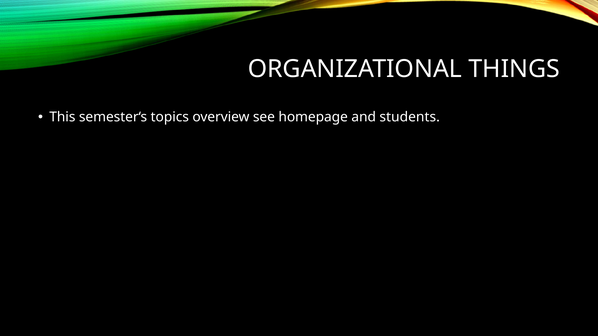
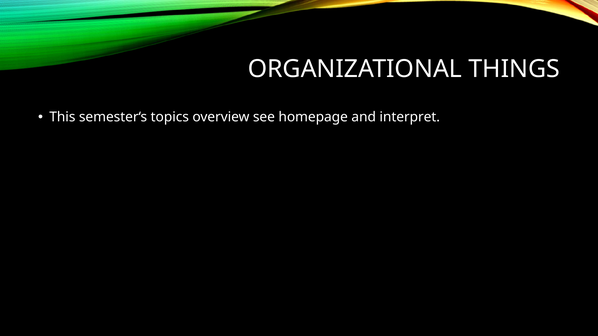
students: students -> interpret
